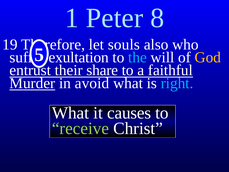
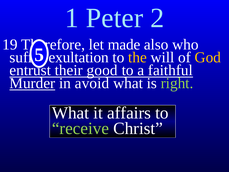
8: 8 -> 2
souls: souls -> made
the colour: light blue -> yellow
share: share -> good
right colour: light blue -> light green
causes: causes -> affairs
